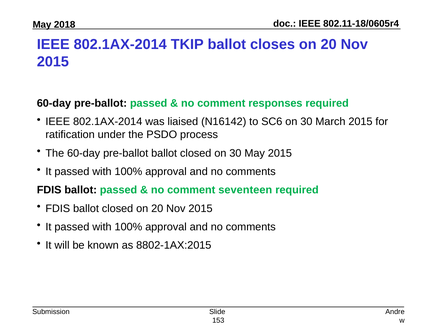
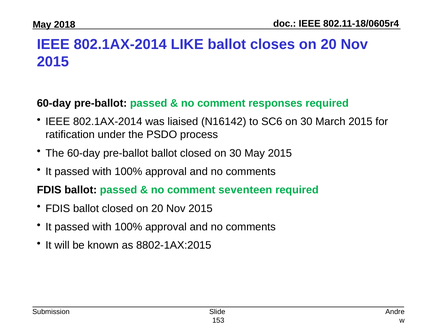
TKIP: TKIP -> LIKE
